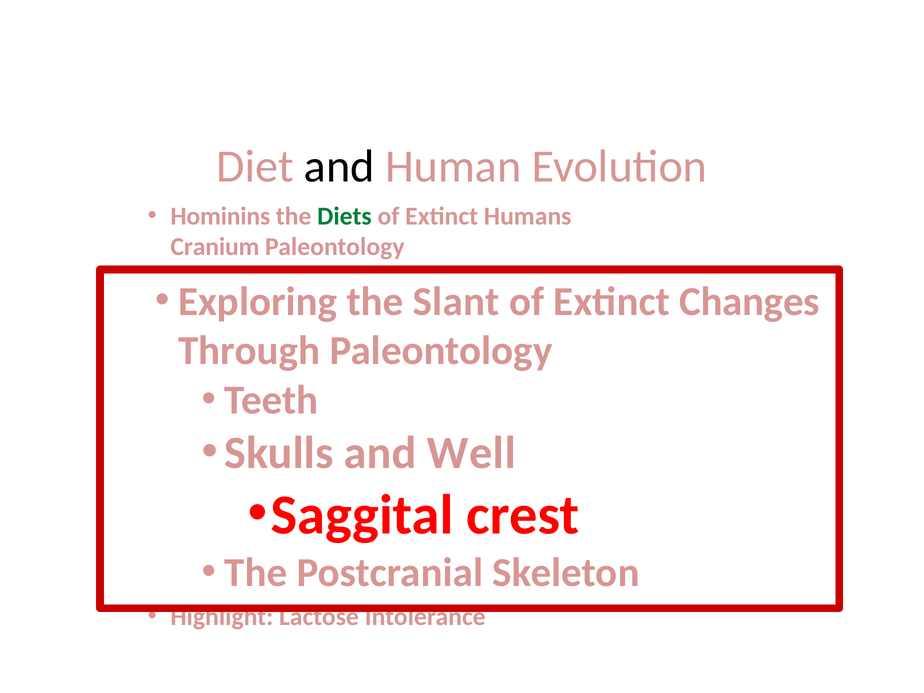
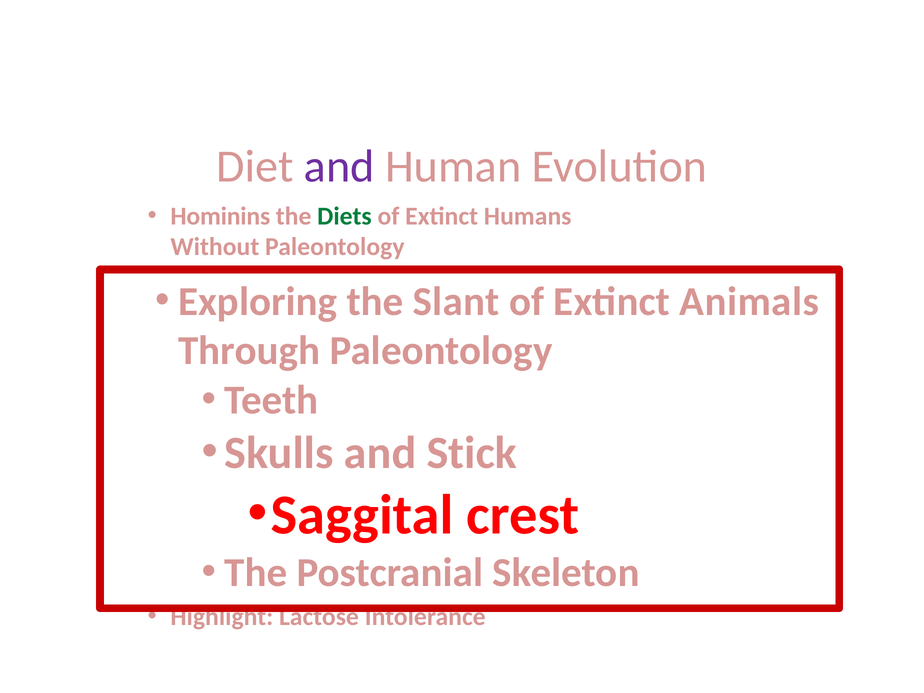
and at (339, 166) colour: black -> purple
Cranium: Cranium -> Without
Changes: Changes -> Animals
Well: Well -> Stick
